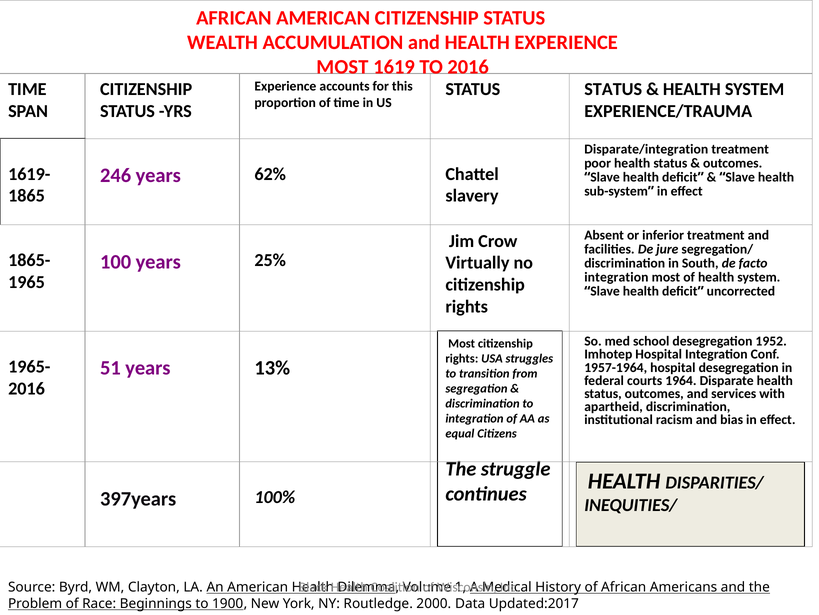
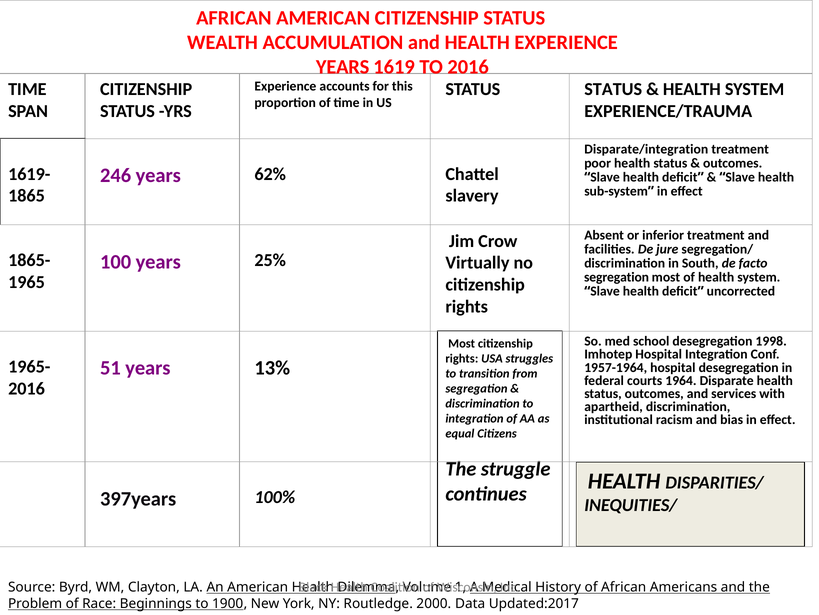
MOST at (342, 67): MOST -> YEARS
integration at (616, 277): integration -> segregation
1952: 1952 -> 1998
